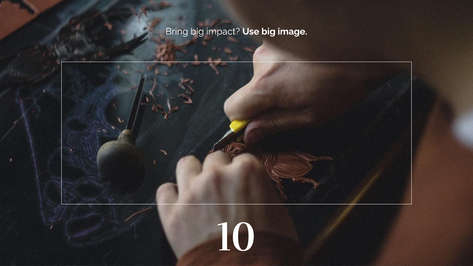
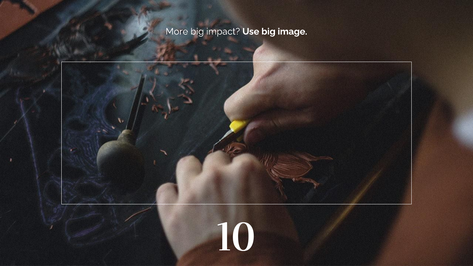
Bring: Bring -> More
